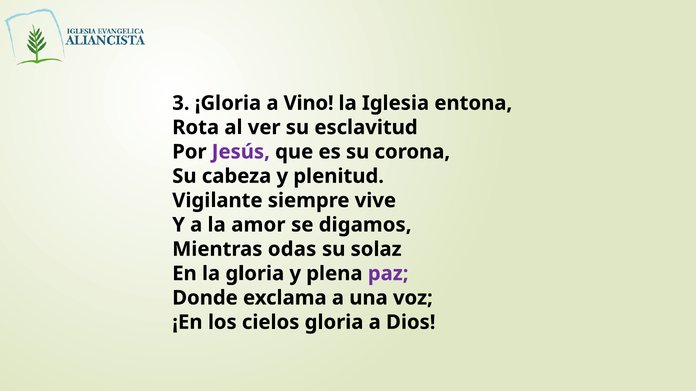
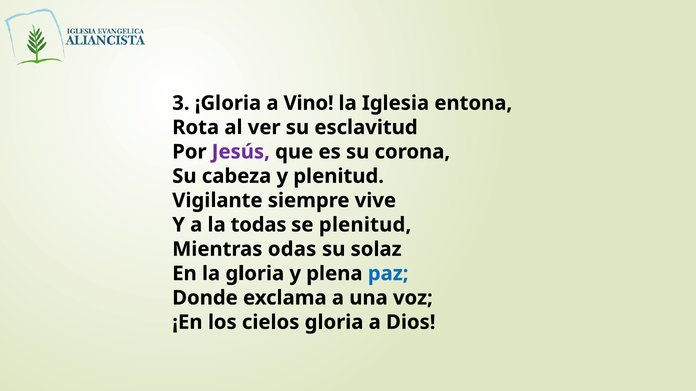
amor: amor -> todas
se digamos: digamos -> plenitud
paz colour: purple -> blue
